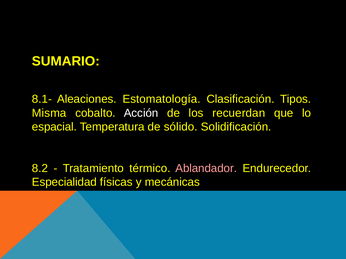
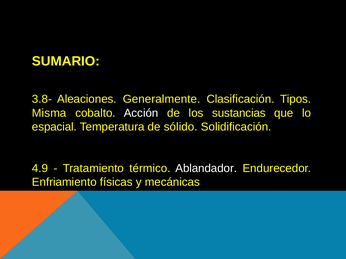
8.1-: 8.1- -> 3.8-
Estomatología: Estomatología -> Generalmente
recuerdan: recuerdan -> sustancias
8.2: 8.2 -> 4.9
Ablandador colour: pink -> white
Especialidad: Especialidad -> Enfriamiento
